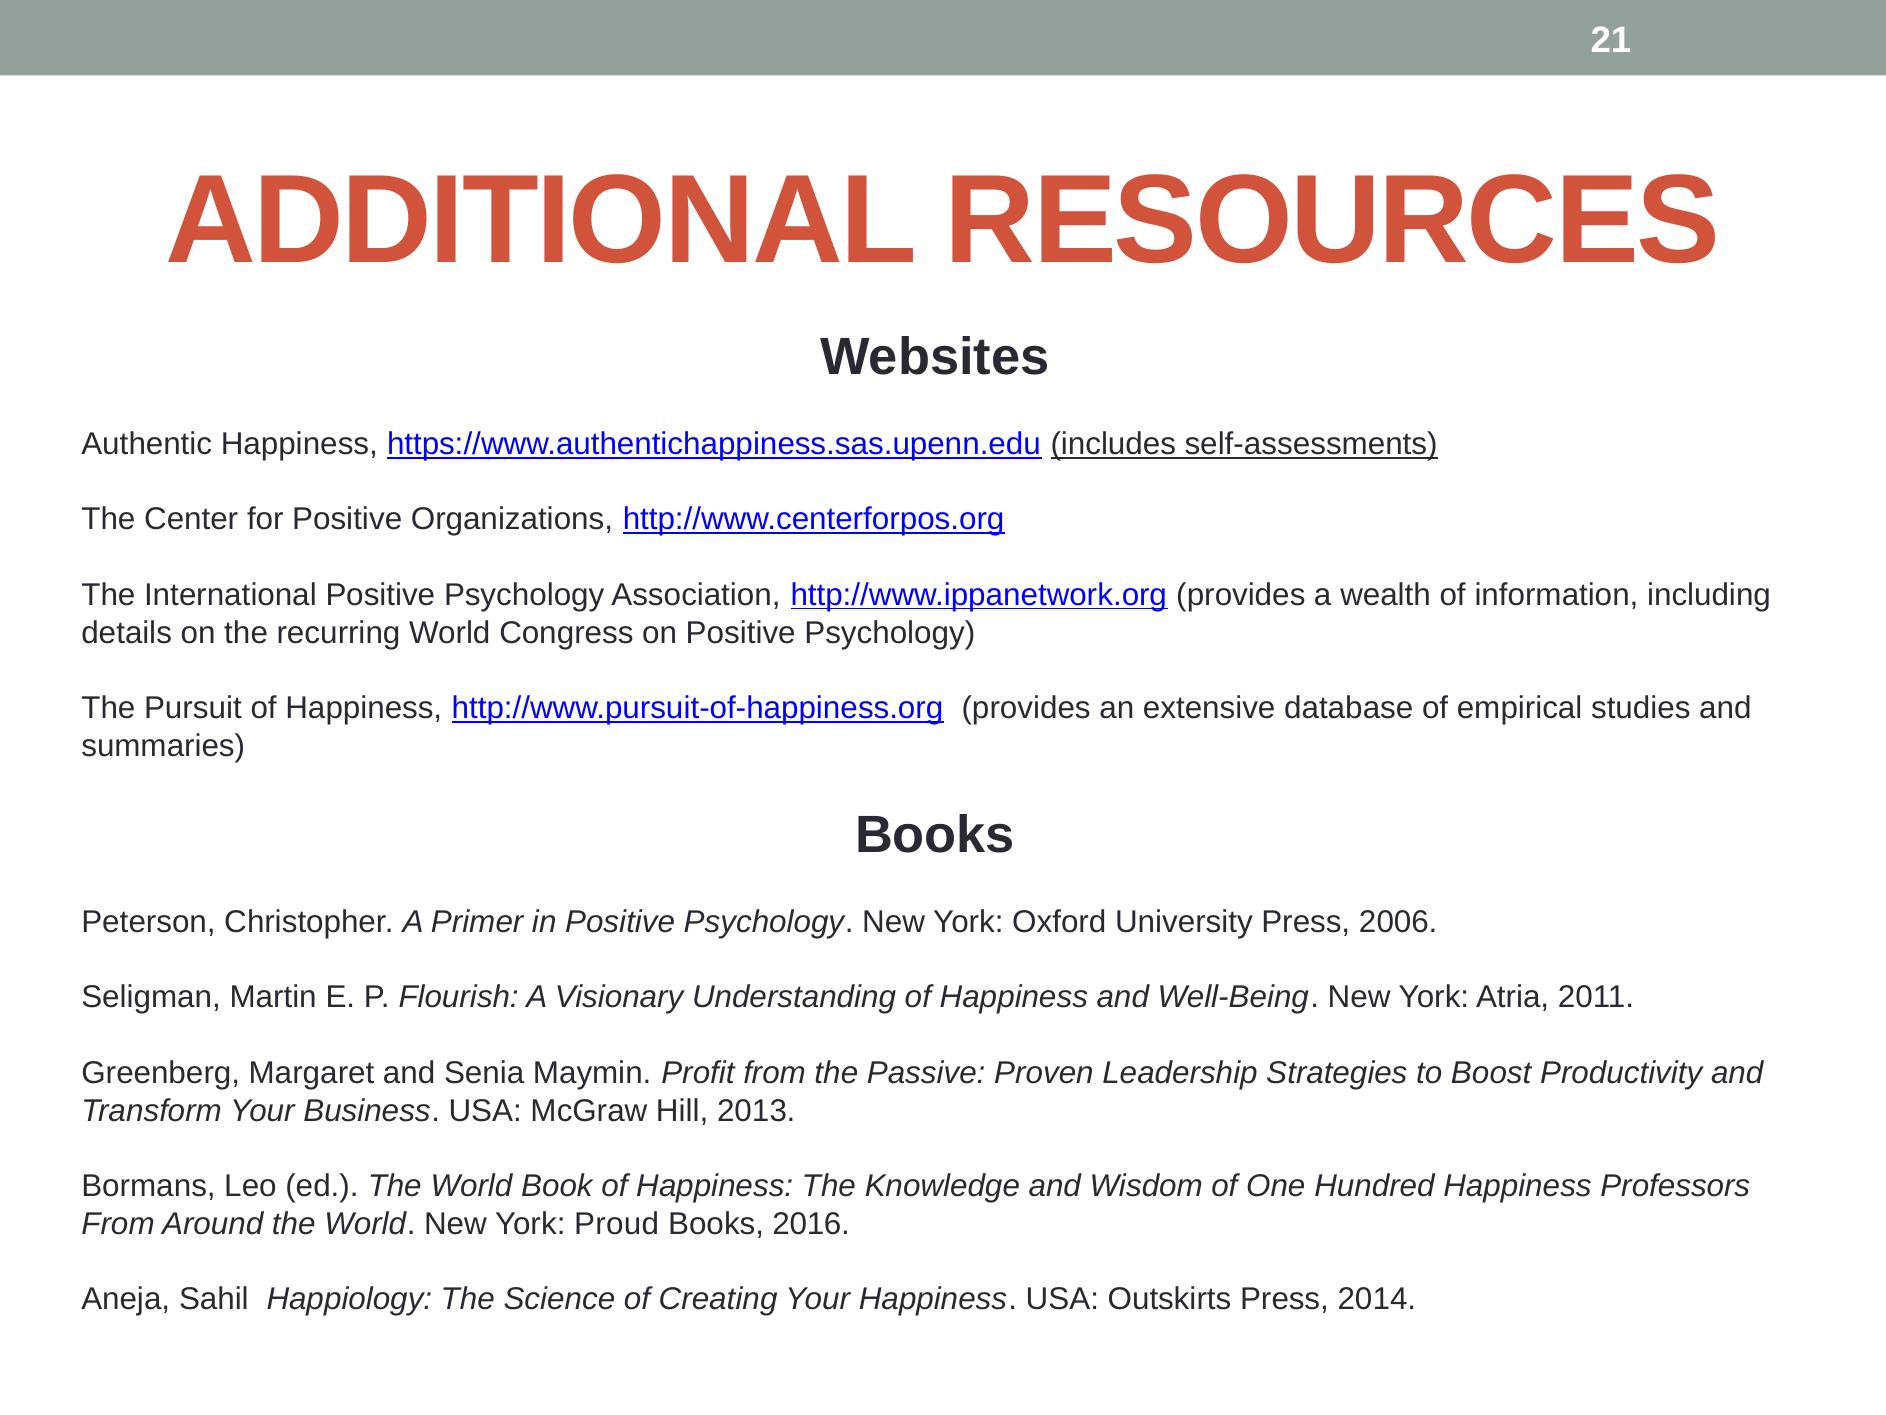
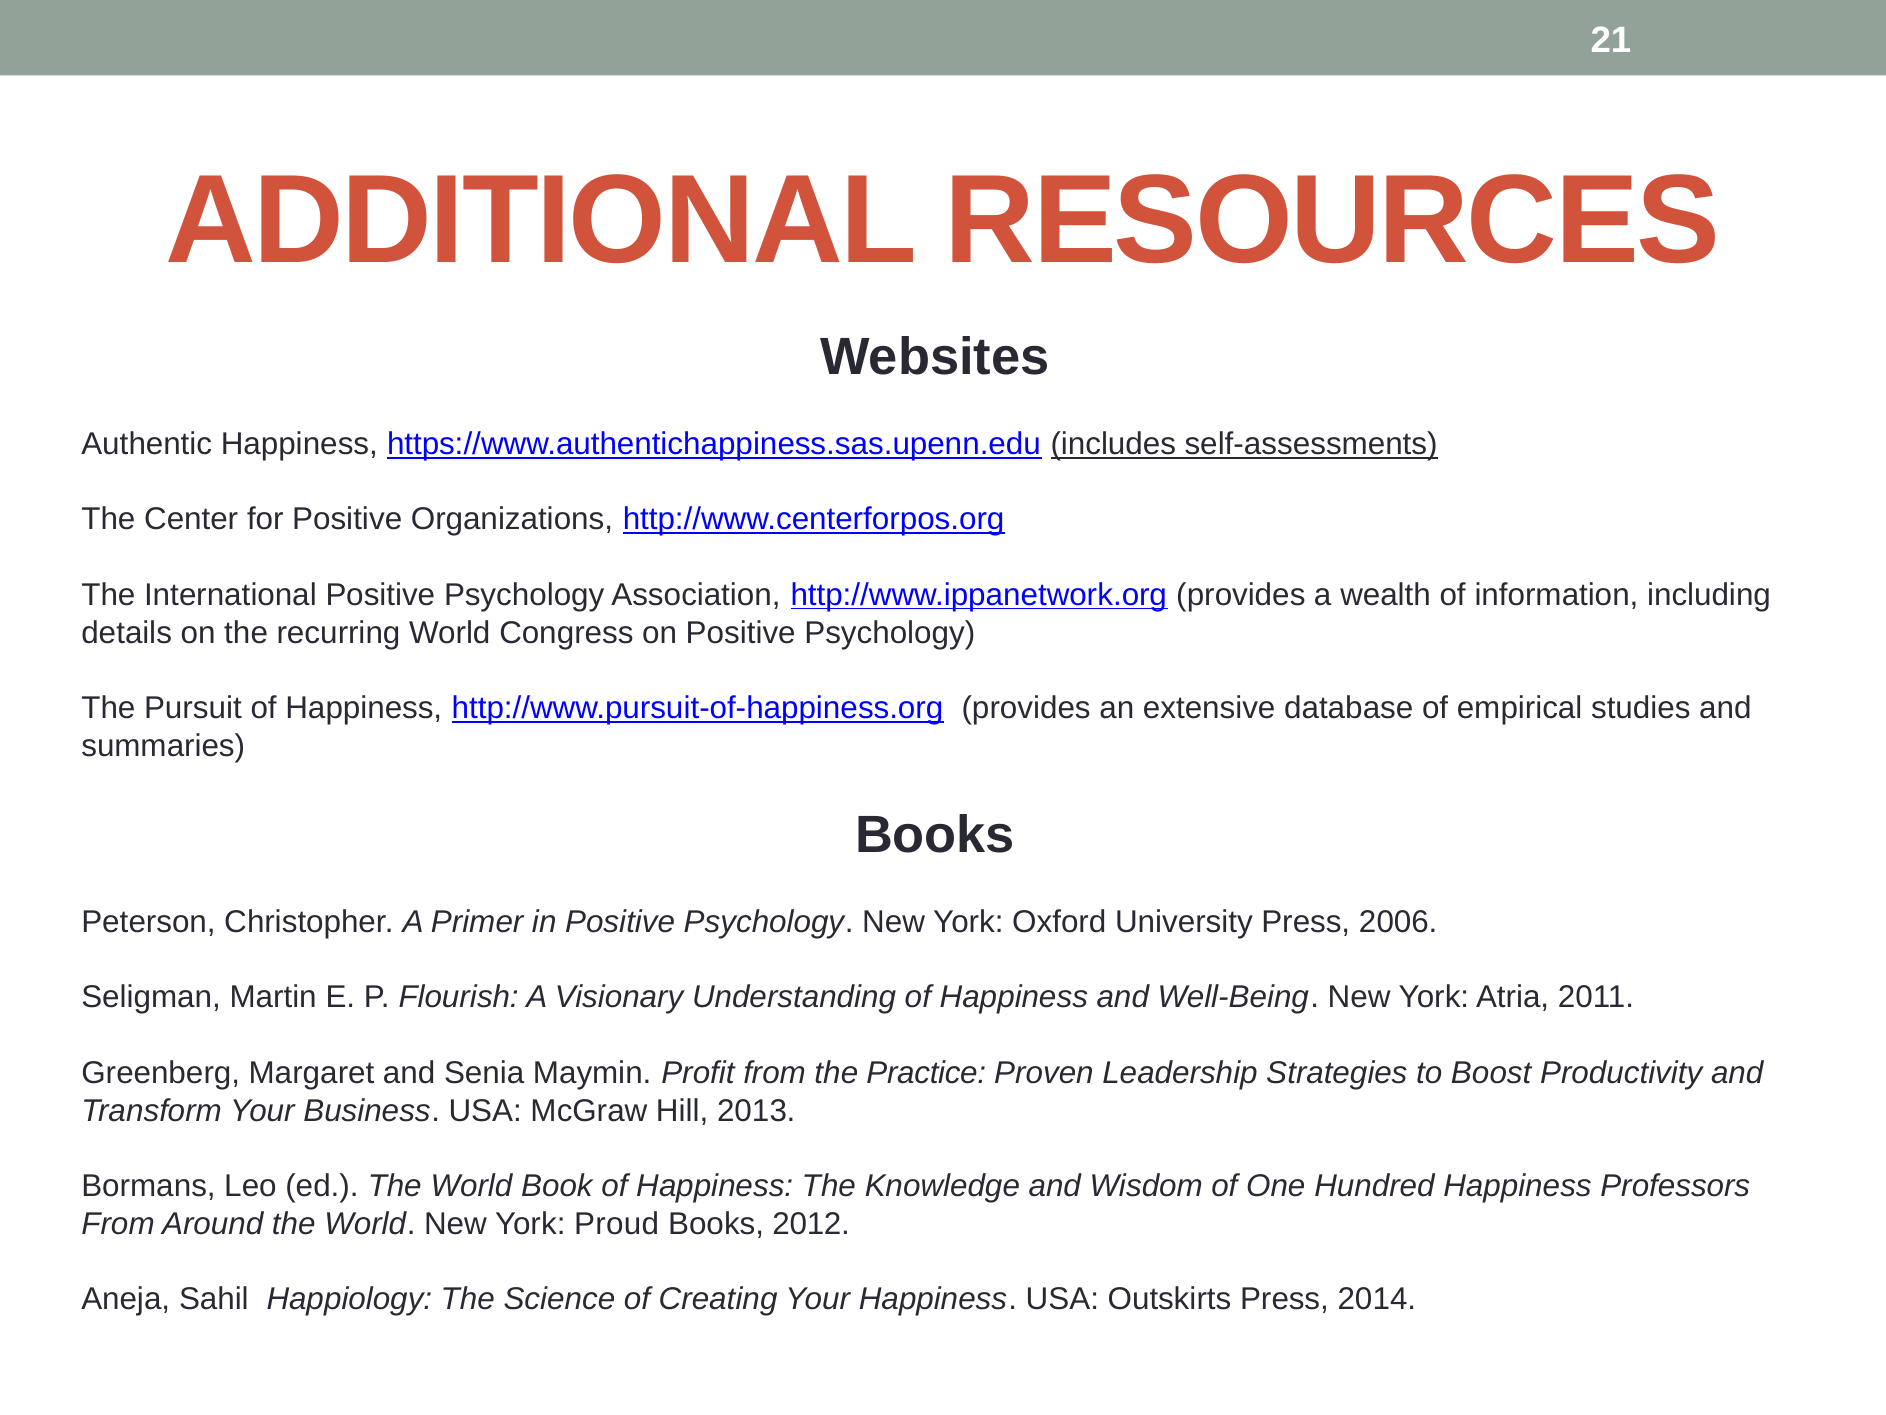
Passive: Passive -> Practice
2016: 2016 -> 2012
